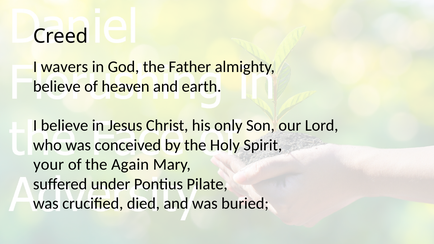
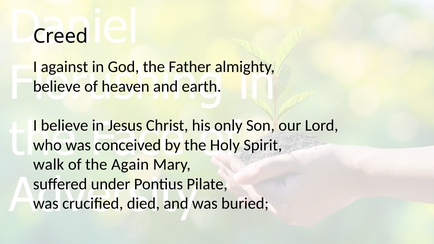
wavers: wavers -> against
your: your -> walk
